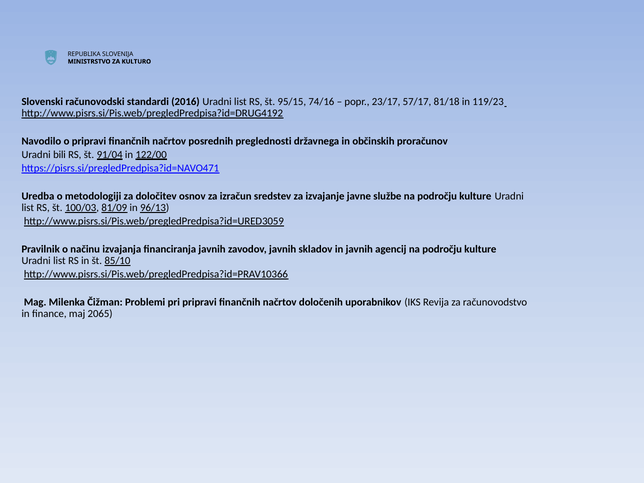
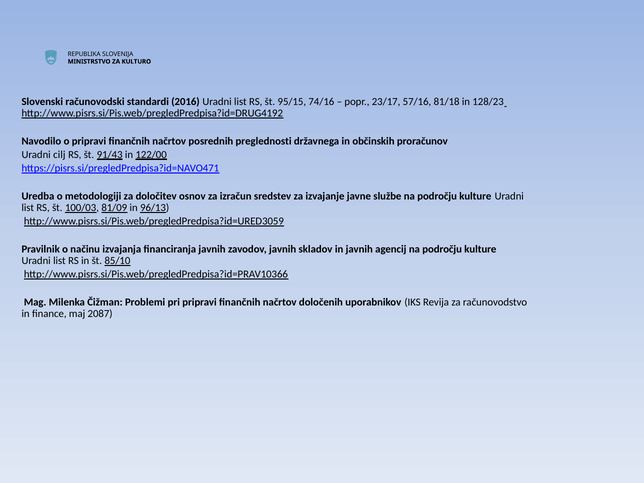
57/17: 57/17 -> 57/16
119/23: 119/23 -> 128/23
bili: bili -> cilj
91/04: 91/04 -> 91/43
2065: 2065 -> 2087
